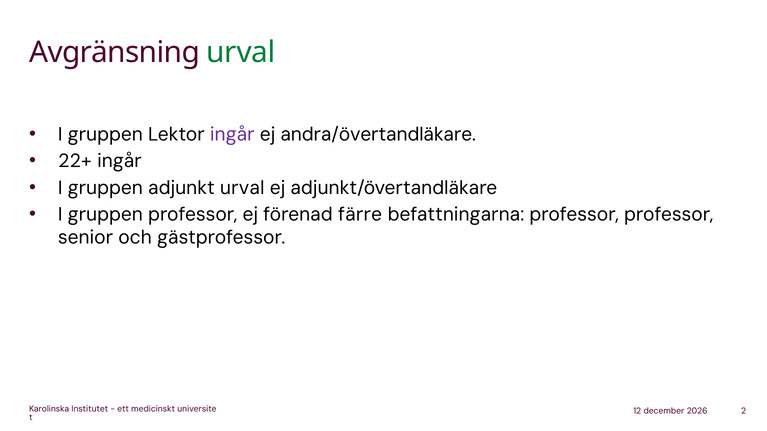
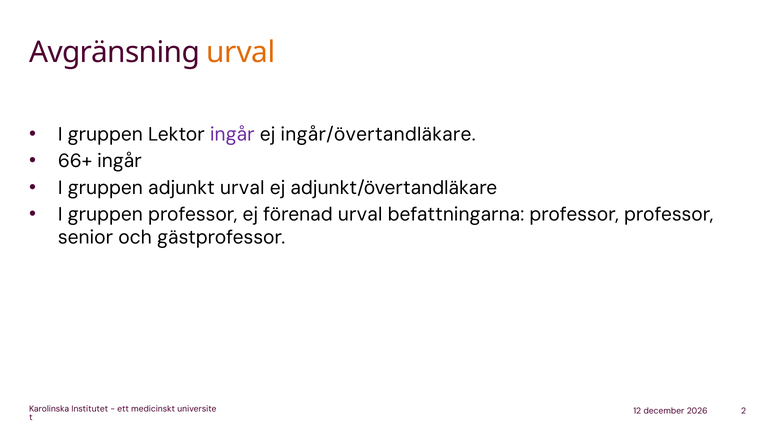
urval at (241, 52) colour: green -> orange
andra/övertandläkare: andra/övertandläkare -> ingår/övertandläkare
22+: 22+ -> 66+
förenad färre: färre -> urval
